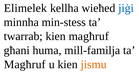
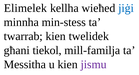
kien magħruf: magħruf -> twelidek
huma: huma -> tiekol
Magħruf at (25, 64): Magħruf -> Messitha
jismu colour: orange -> purple
